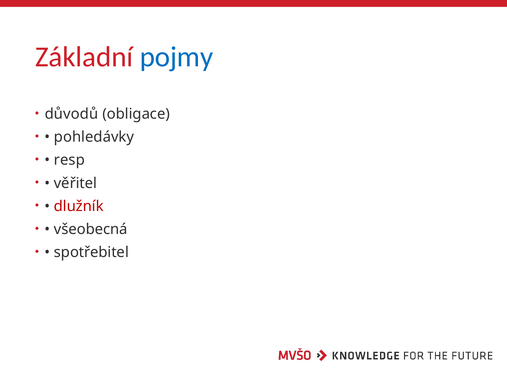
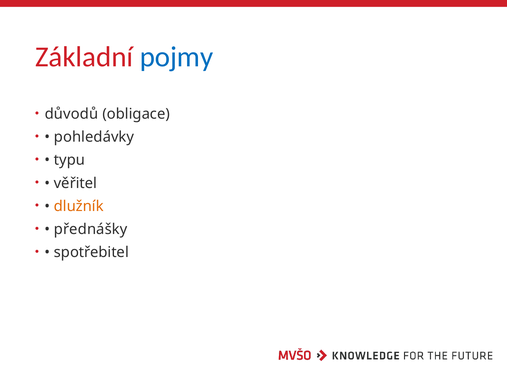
resp: resp -> typu
dlužník colour: red -> orange
všeobecná: všeobecná -> přednášky
